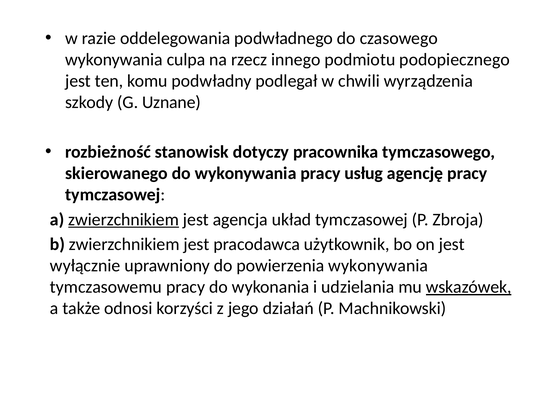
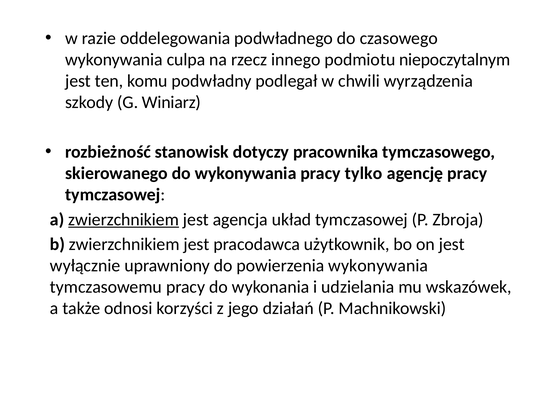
podopiecznego: podopiecznego -> niepoczytalnym
Uznane: Uznane -> Winiarz
usług: usług -> tylko
wskazówek underline: present -> none
